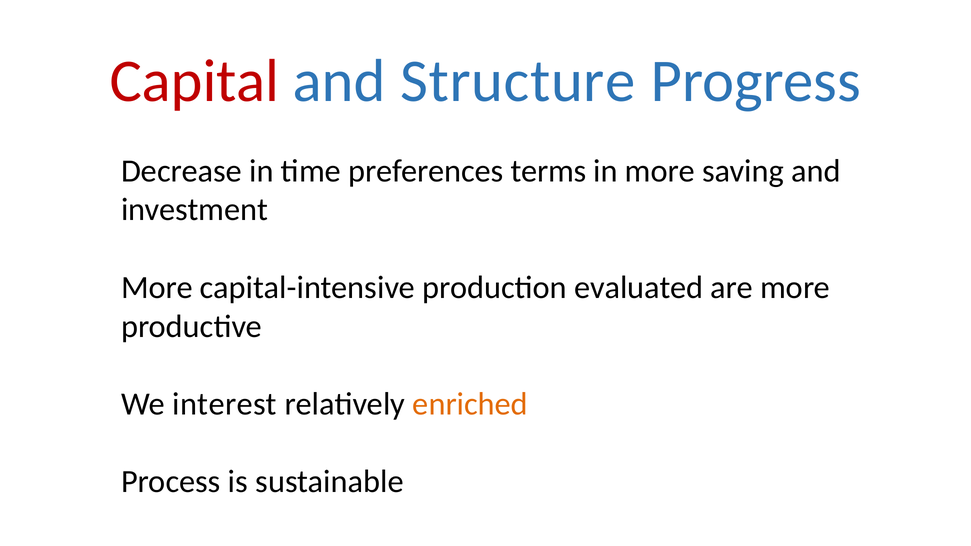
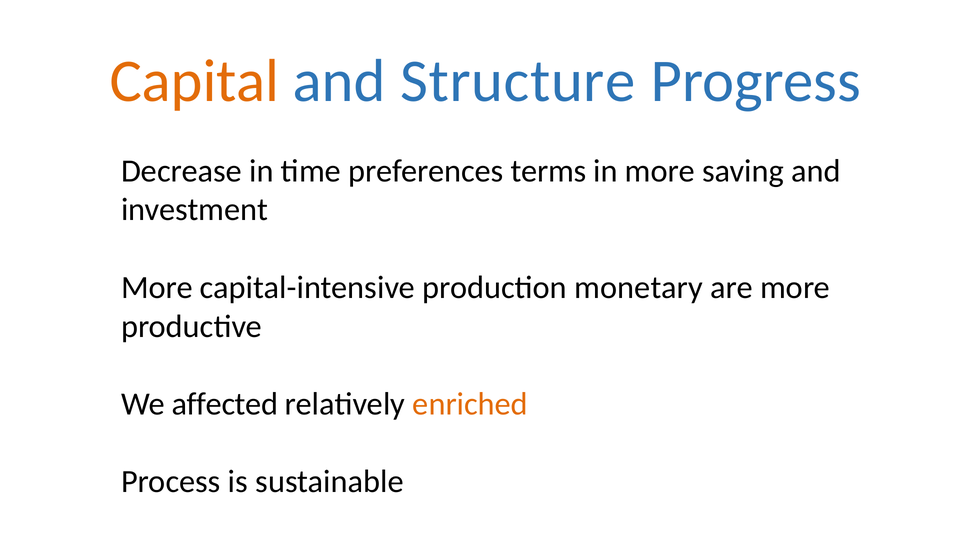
Capital colour: red -> orange
evaluated: evaluated -> monetary
interest: interest -> affected
